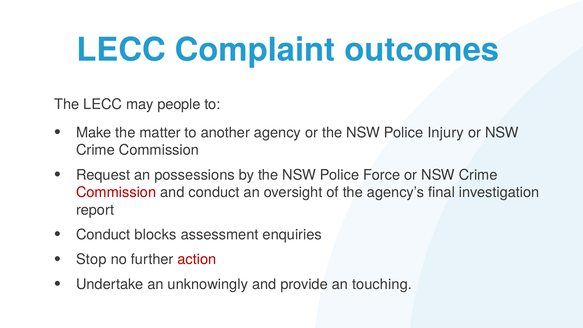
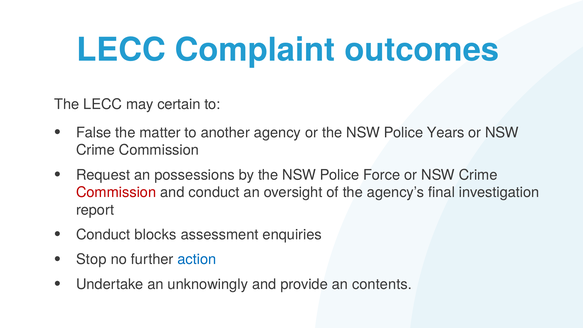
people: people -> certain
Make: Make -> False
Injury: Injury -> Years
action colour: red -> blue
touching: touching -> contents
